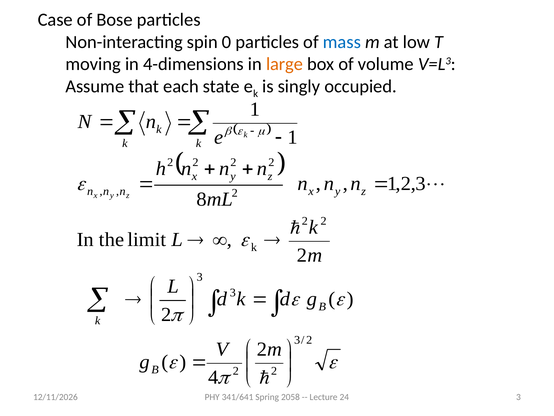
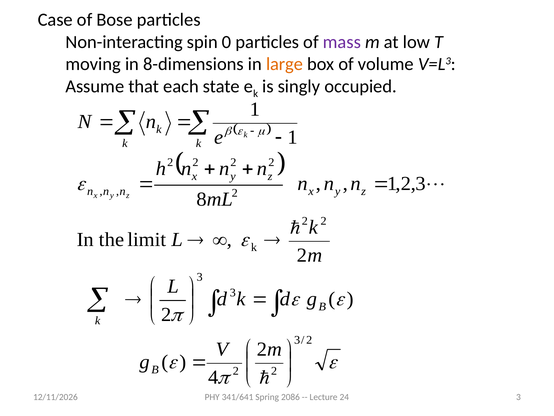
mass colour: blue -> purple
4-dimensions: 4-dimensions -> 8-dimensions
2058: 2058 -> 2086
